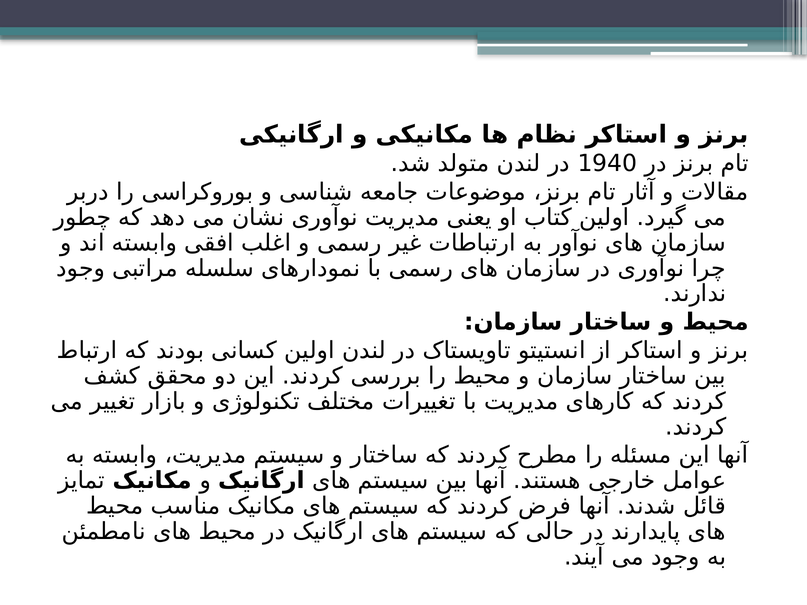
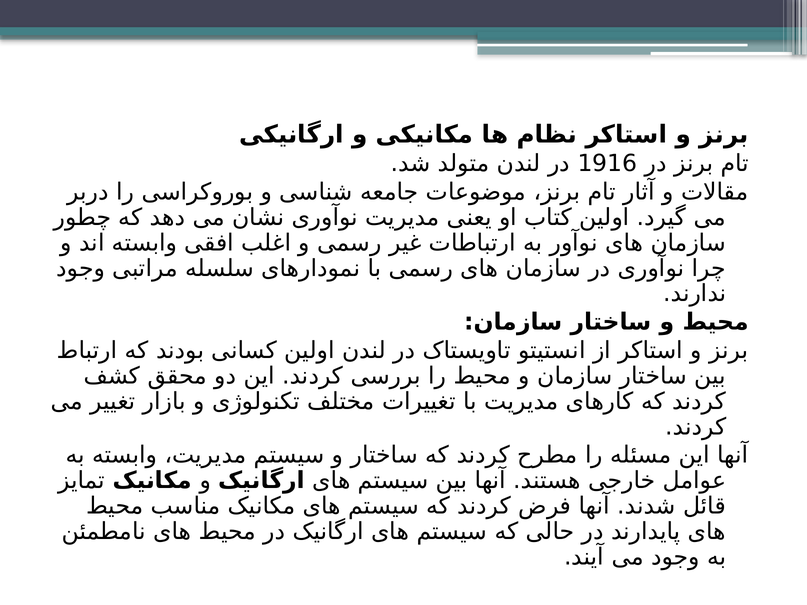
1940: 1940 -> 1916
